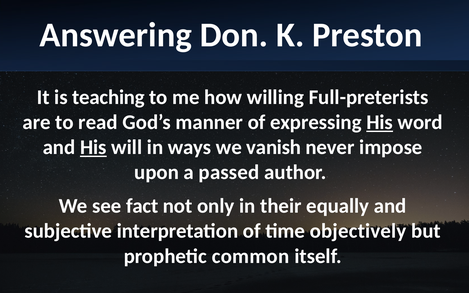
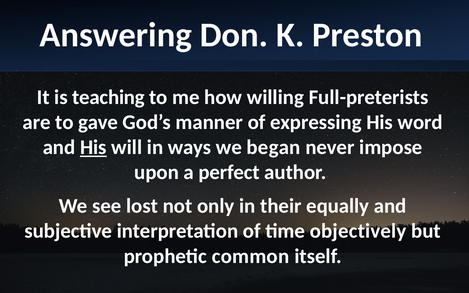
read: read -> gave
His at (380, 122) underline: present -> none
vanish: vanish -> began
passed: passed -> perfect
fact: fact -> lost
